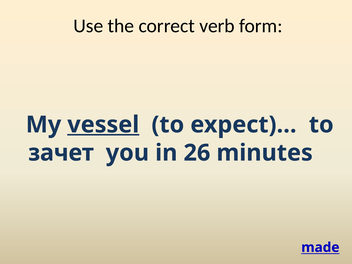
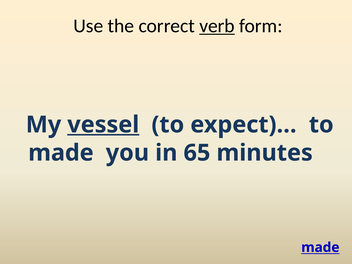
verb underline: none -> present
зачет at (61, 153): зачет -> made
26: 26 -> 65
